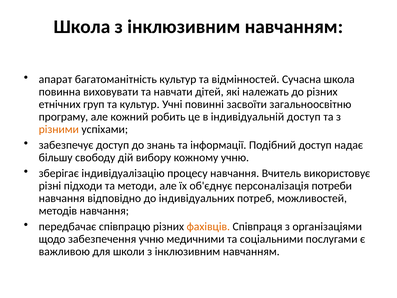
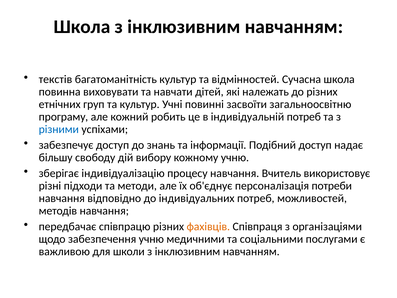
апарат: апарат -> текстів
індивідуальній доступ: доступ -> потреб
різними colour: orange -> blue
